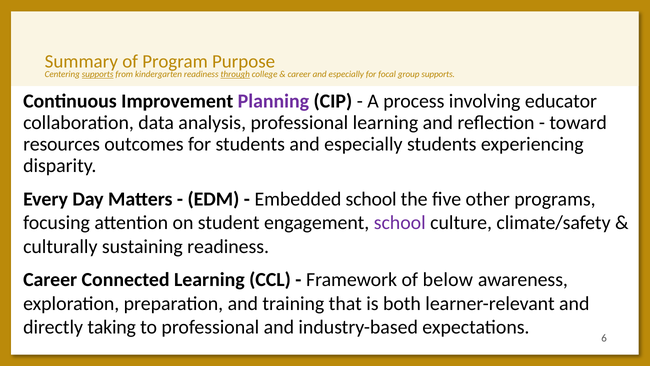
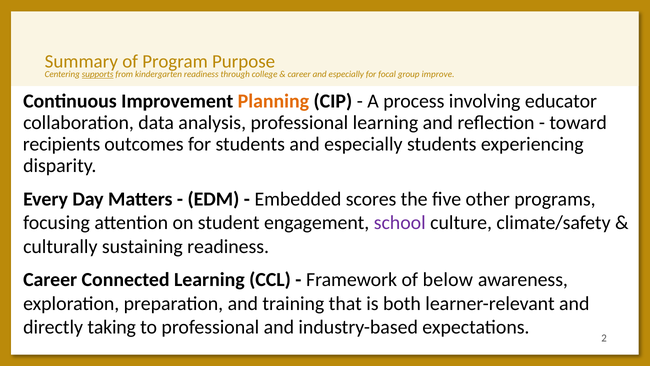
through underline: present -> none
group supports: supports -> improve
Planning colour: purple -> orange
resources: resources -> recipients
Embedded school: school -> scores
6: 6 -> 2
